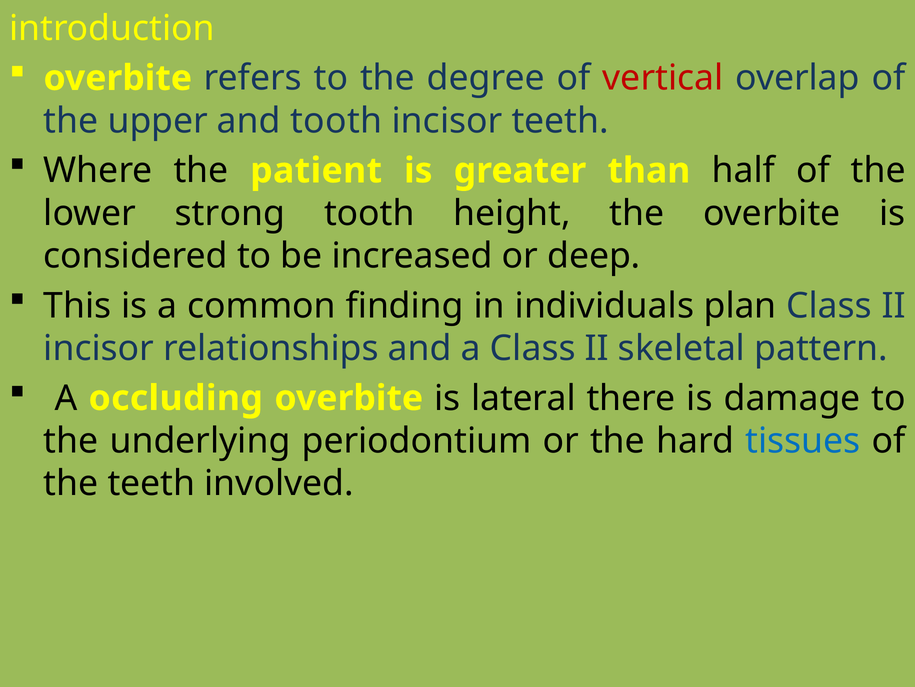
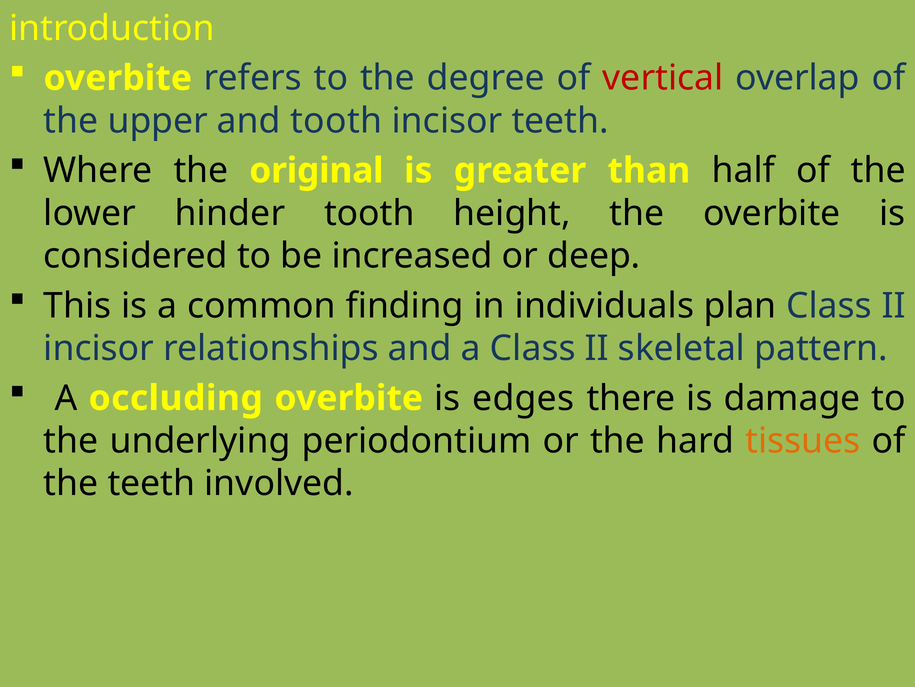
patient: patient -> original
strong: strong -> hinder
lateral: lateral -> edges
tissues colour: blue -> orange
